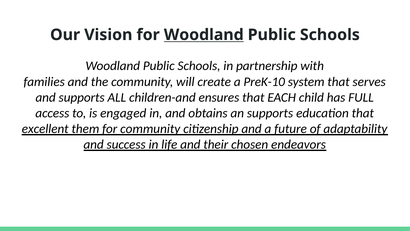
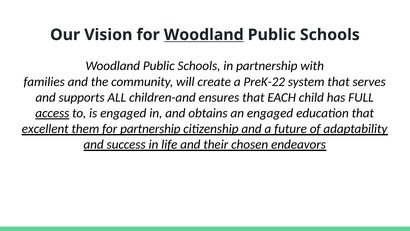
PreK-10: PreK-10 -> PreK-22
access underline: none -> present
an supports: supports -> engaged
for community: community -> partnership
